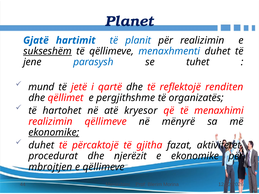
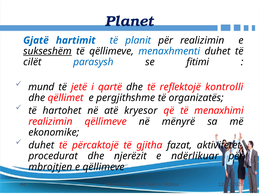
jene: jene -> cilët
tuhet: tuhet -> fitimi
renditen: renditen -> kontrolli
ekonomike at (54, 133) underline: present -> none
e ekonomike: ekonomike -> ndërlikuar
